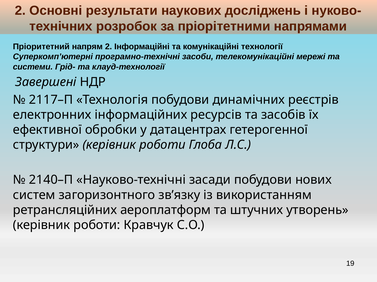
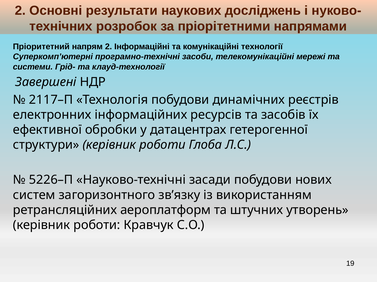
2140–П: 2140–П -> 5226–П
